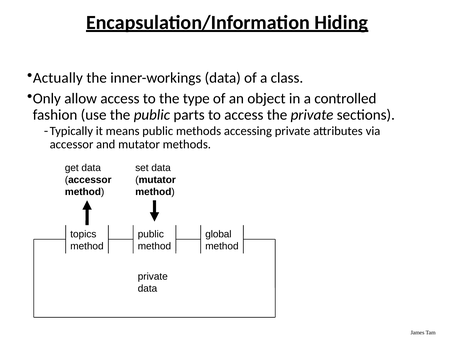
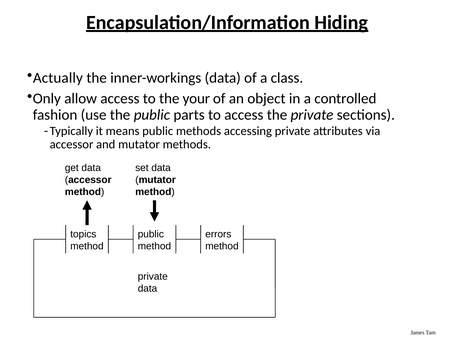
type: type -> your
global: global -> errors
